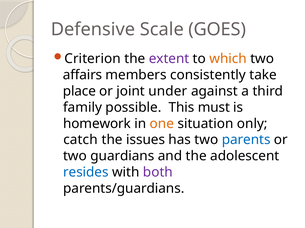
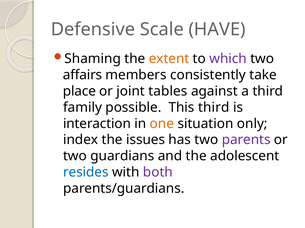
GOES: GOES -> HAVE
Criterion: Criterion -> Shaming
extent colour: purple -> orange
which colour: orange -> purple
under: under -> tables
This must: must -> third
homework: homework -> interaction
catch: catch -> index
parents colour: blue -> purple
